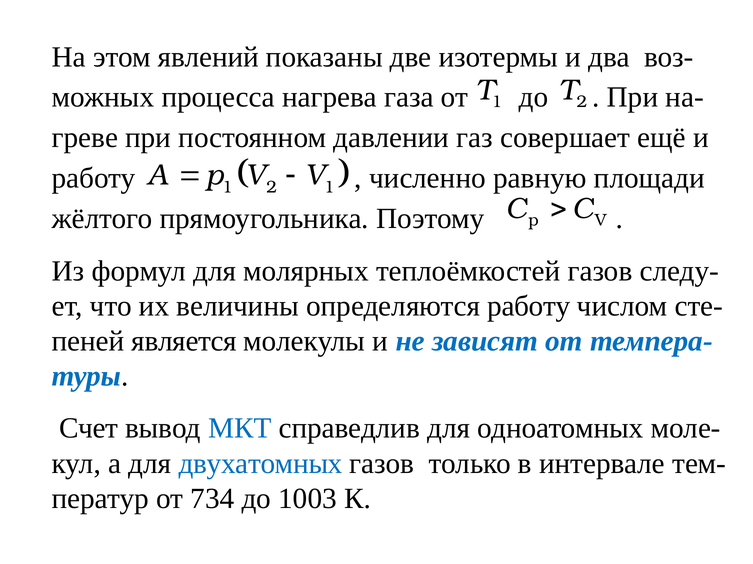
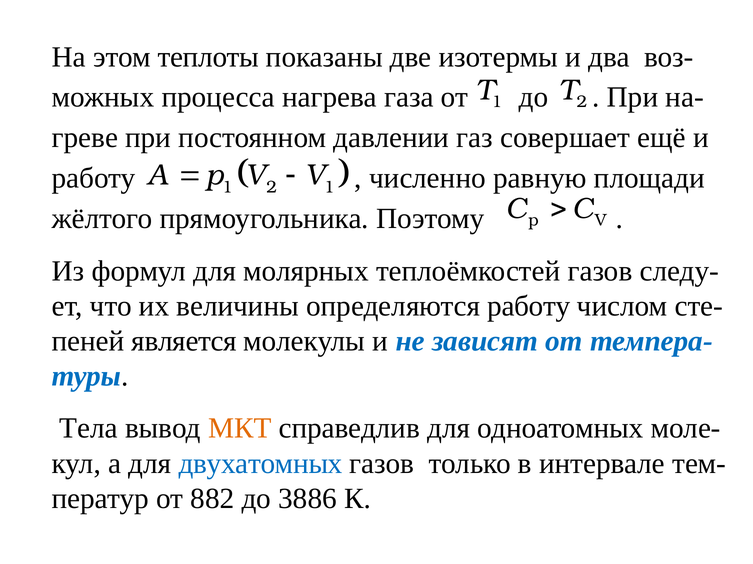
явлений: явлений -> теплоты
Счет: Счет -> Тела
МКТ colour: blue -> orange
734: 734 -> 882
1003: 1003 -> 3886
